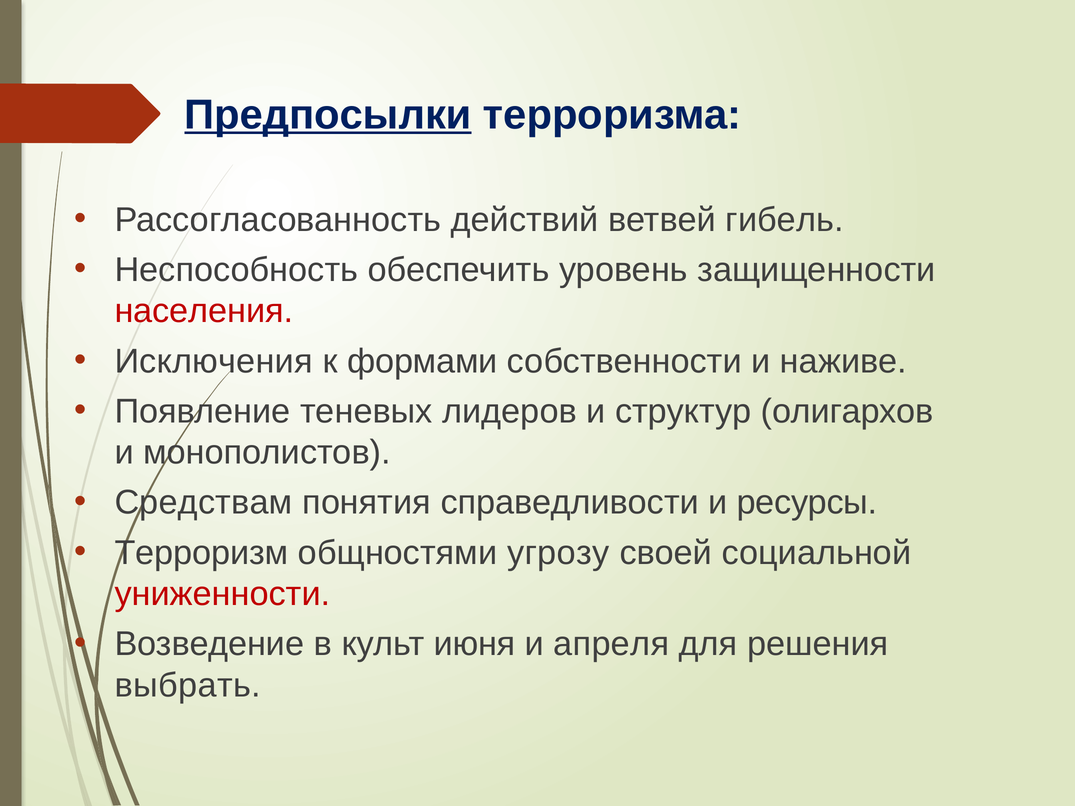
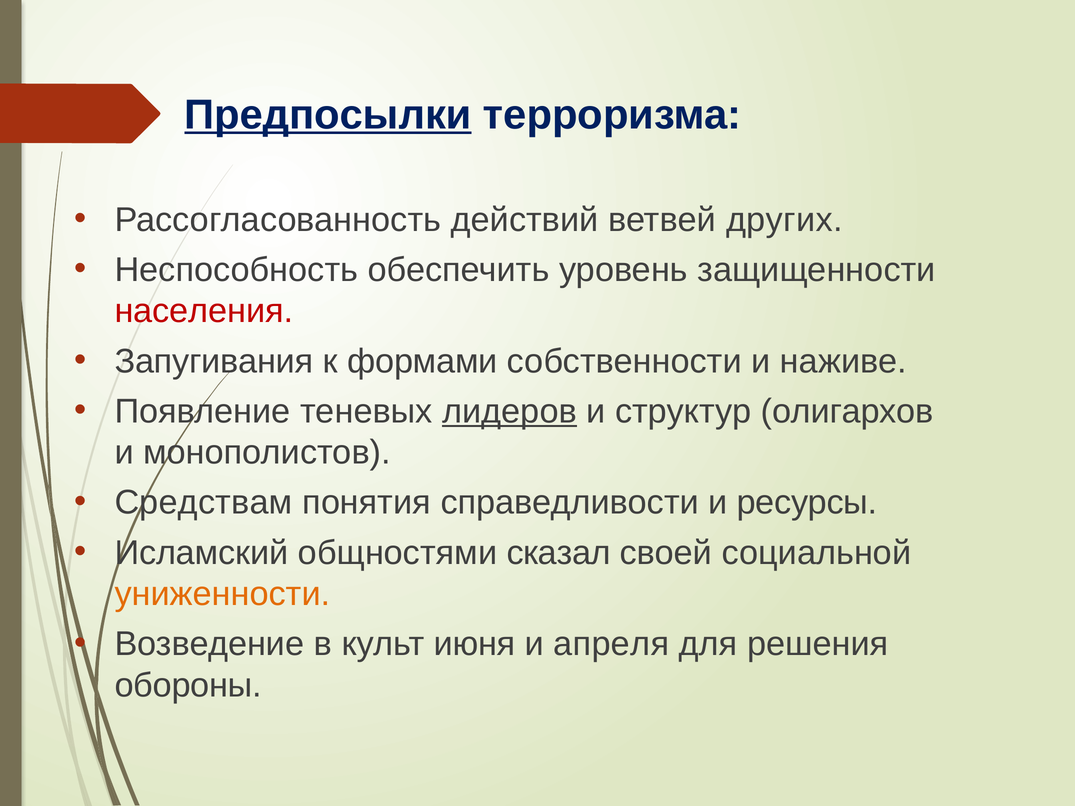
гибель: гибель -> других
Исключения: Исключения -> Запугивания
лидеров underline: none -> present
Терроризм: Терроризм -> Исламский
угрозу: угрозу -> сказал
униженности colour: red -> orange
выбрать: выбрать -> обороны
